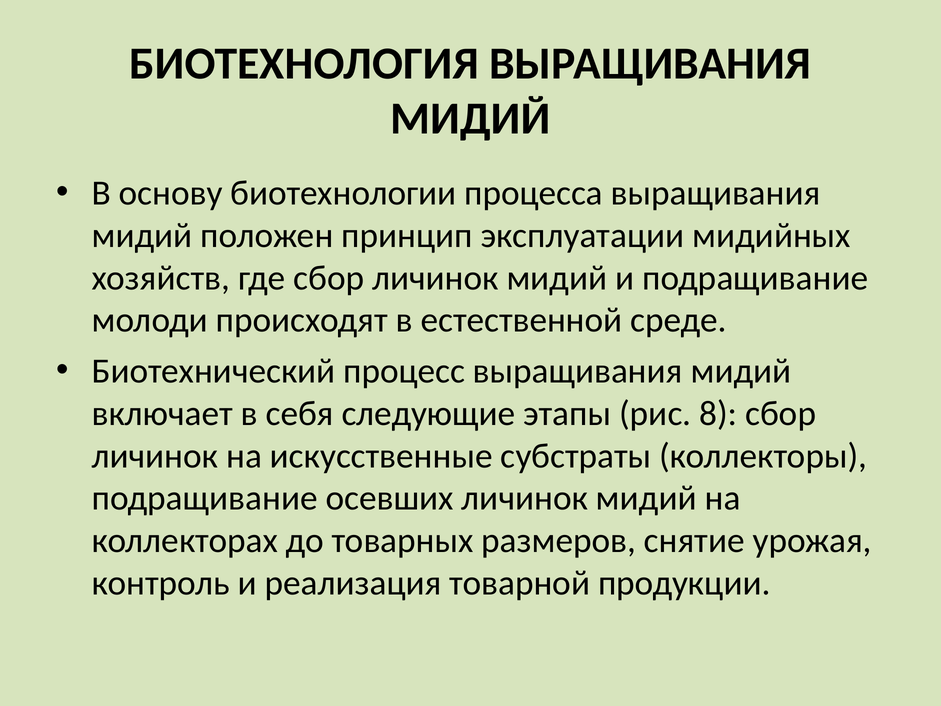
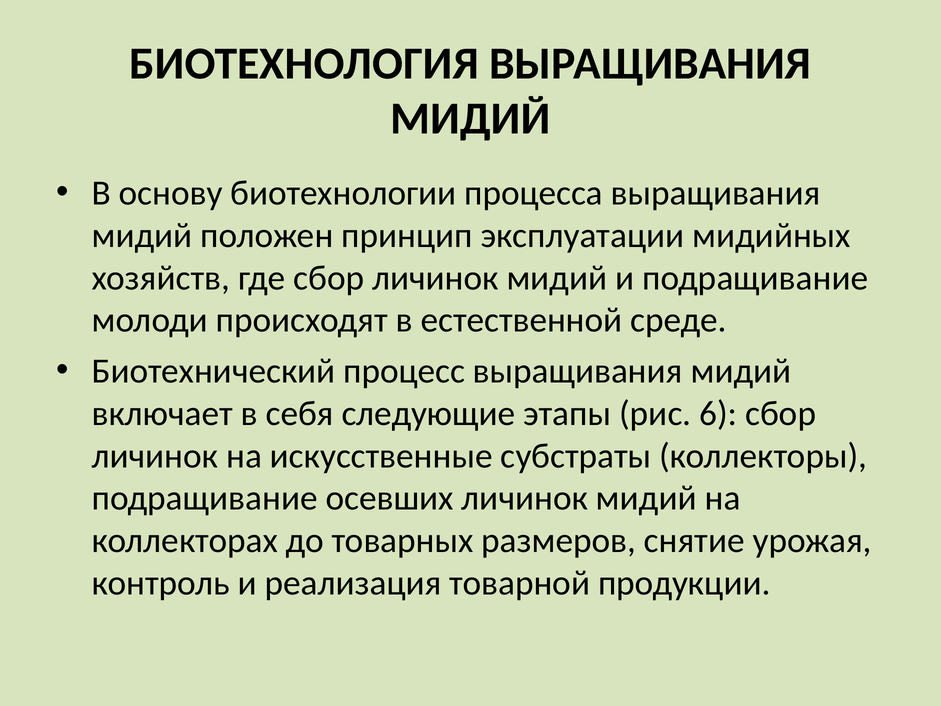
8: 8 -> 6
